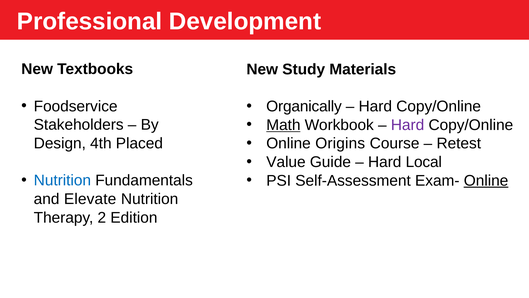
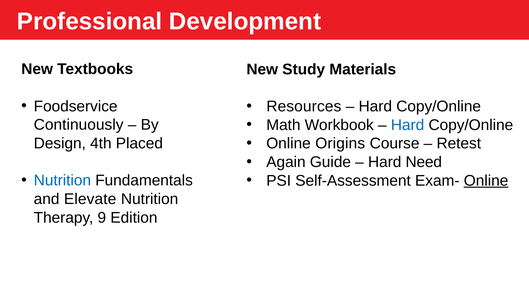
Organically: Organically -> Resources
Math underline: present -> none
Hard at (408, 125) colour: purple -> blue
Stakeholders: Stakeholders -> Continuously
Value: Value -> Again
Local: Local -> Need
2: 2 -> 9
